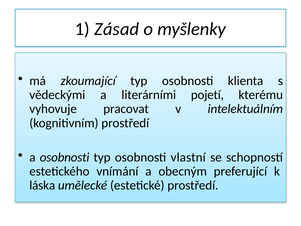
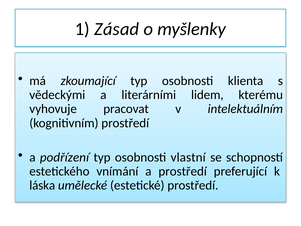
pojetí: pojetí -> lidem
a osobnosti: osobnosti -> podřízení
a obecným: obecným -> prostředí
